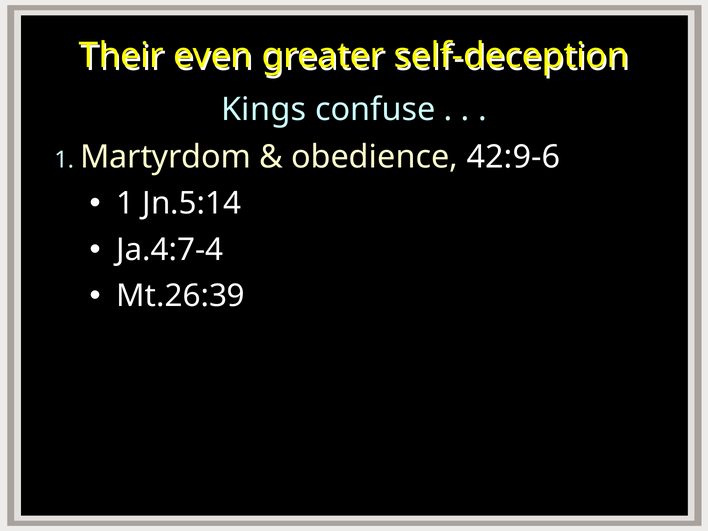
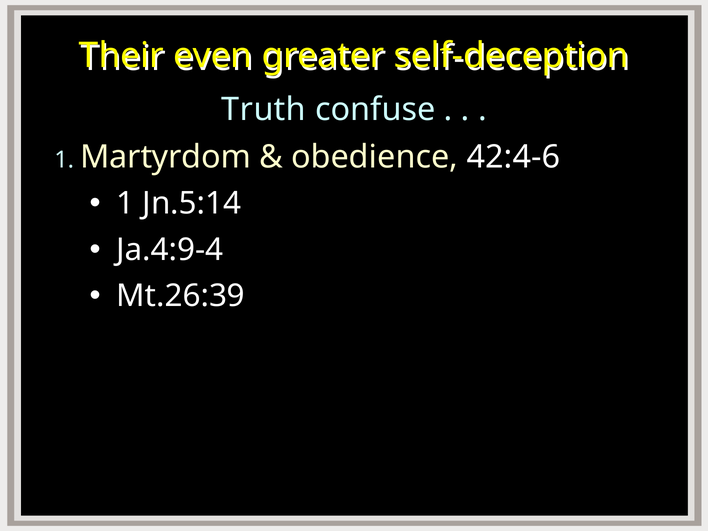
Kings: Kings -> Truth
42:9-6: 42:9-6 -> 42:4-6
Ja.4:7-4: Ja.4:7-4 -> Ja.4:9-4
